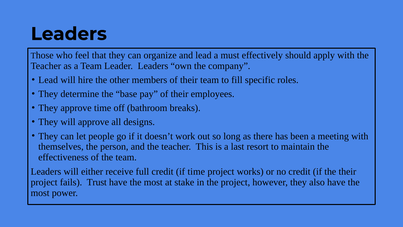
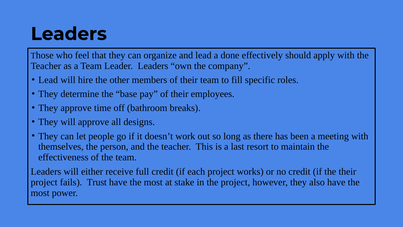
must: must -> done
if time: time -> each
